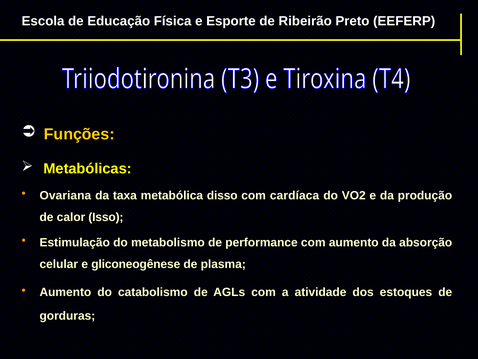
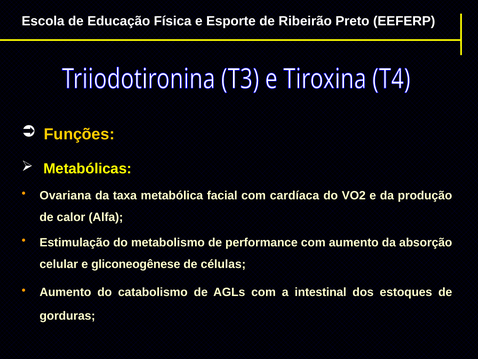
disso: disso -> facial
Isso: Isso -> Alfa
plasma: plasma -> células
atividade: atividade -> intestinal
